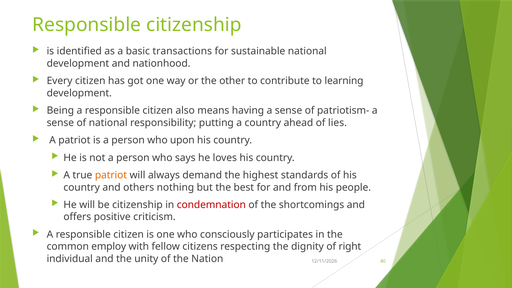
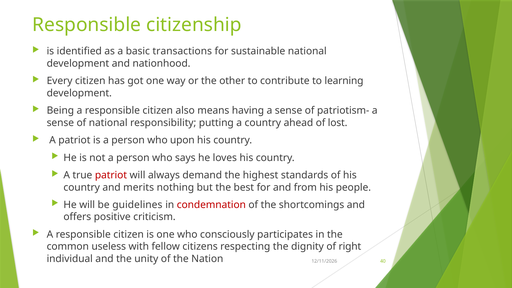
lies: lies -> lost
patriot at (111, 175) colour: orange -> red
others: others -> merits
be citizenship: citizenship -> guidelines
employ: employ -> useless
